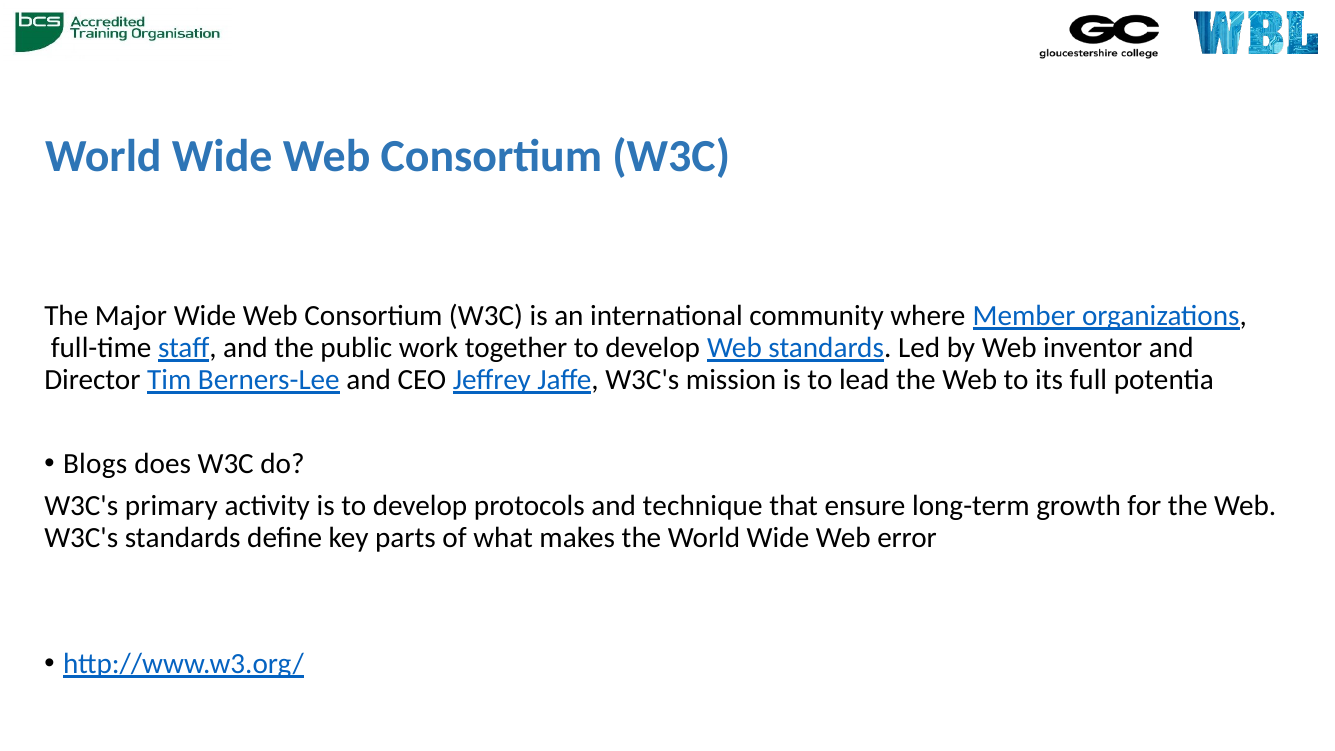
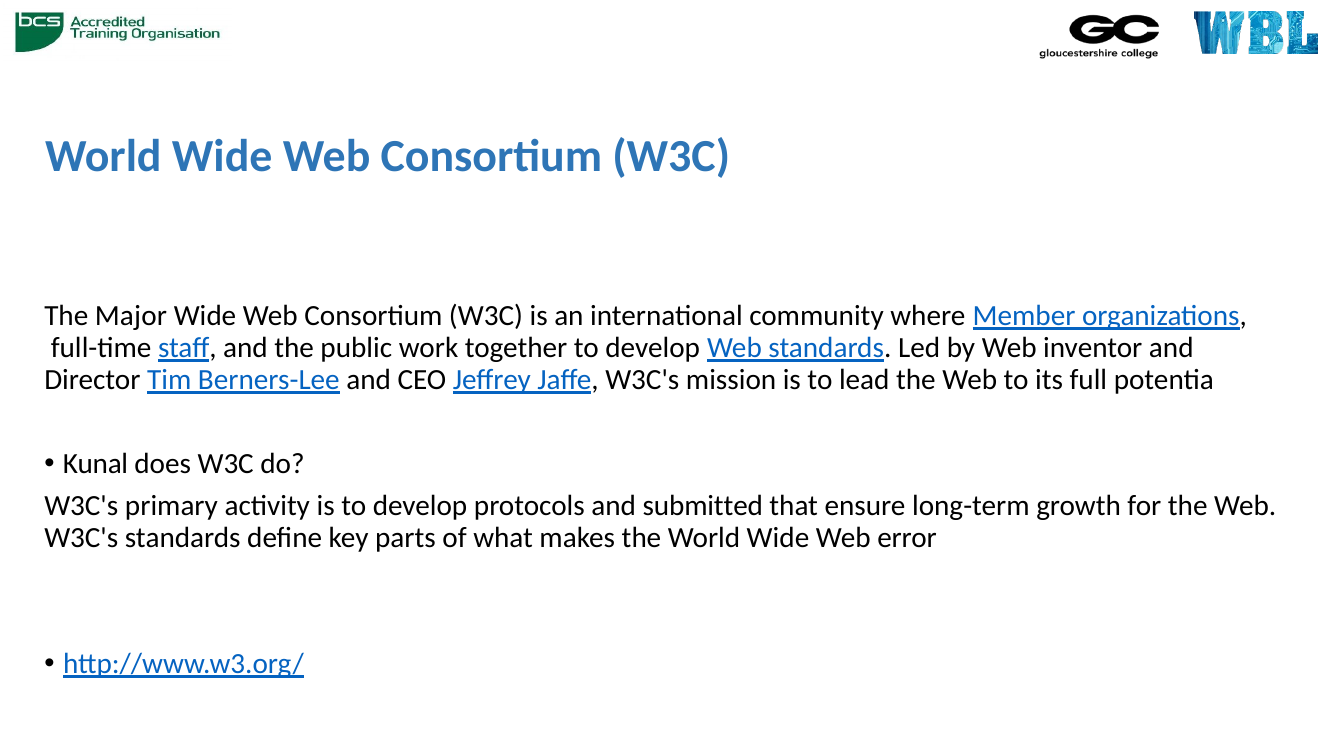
Blogs: Blogs -> Kunal
technique: technique -> submitted
